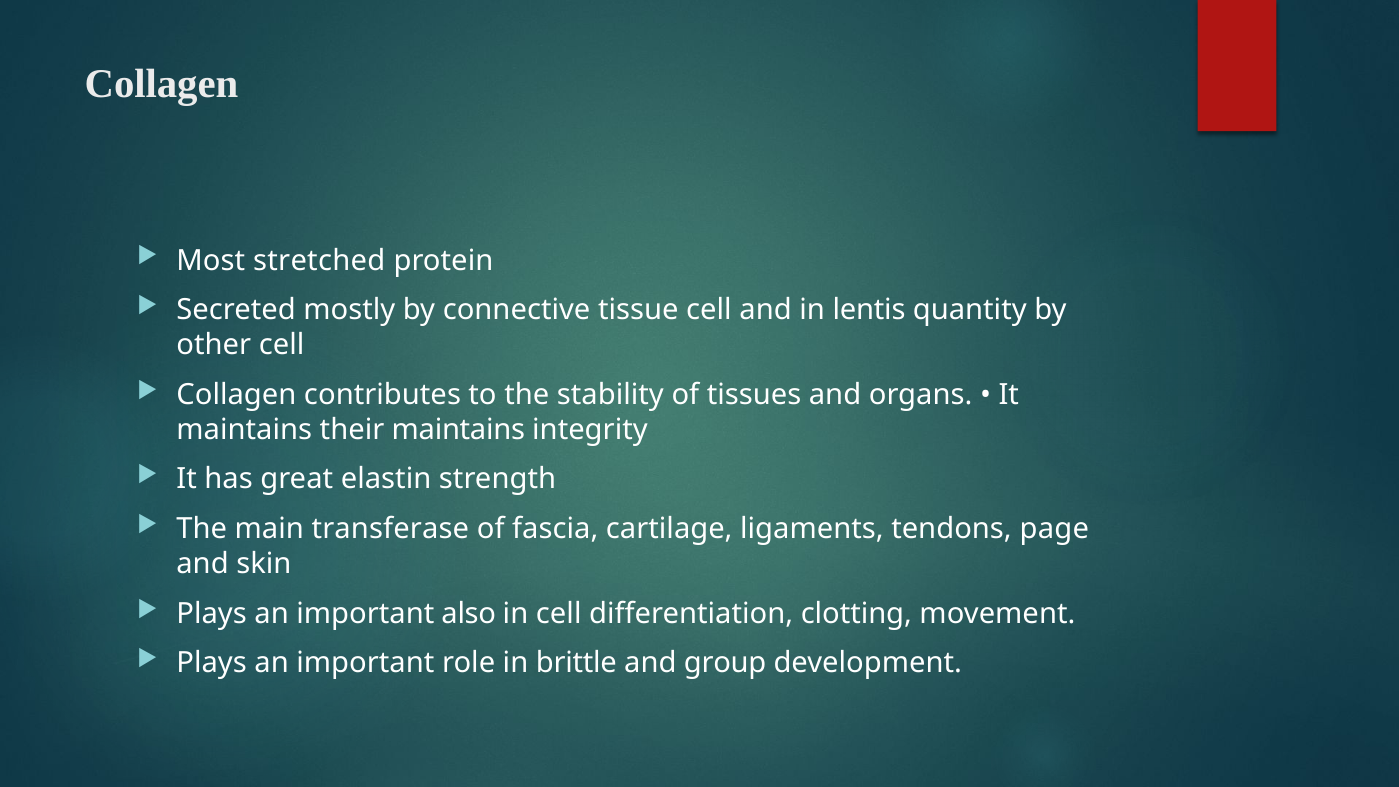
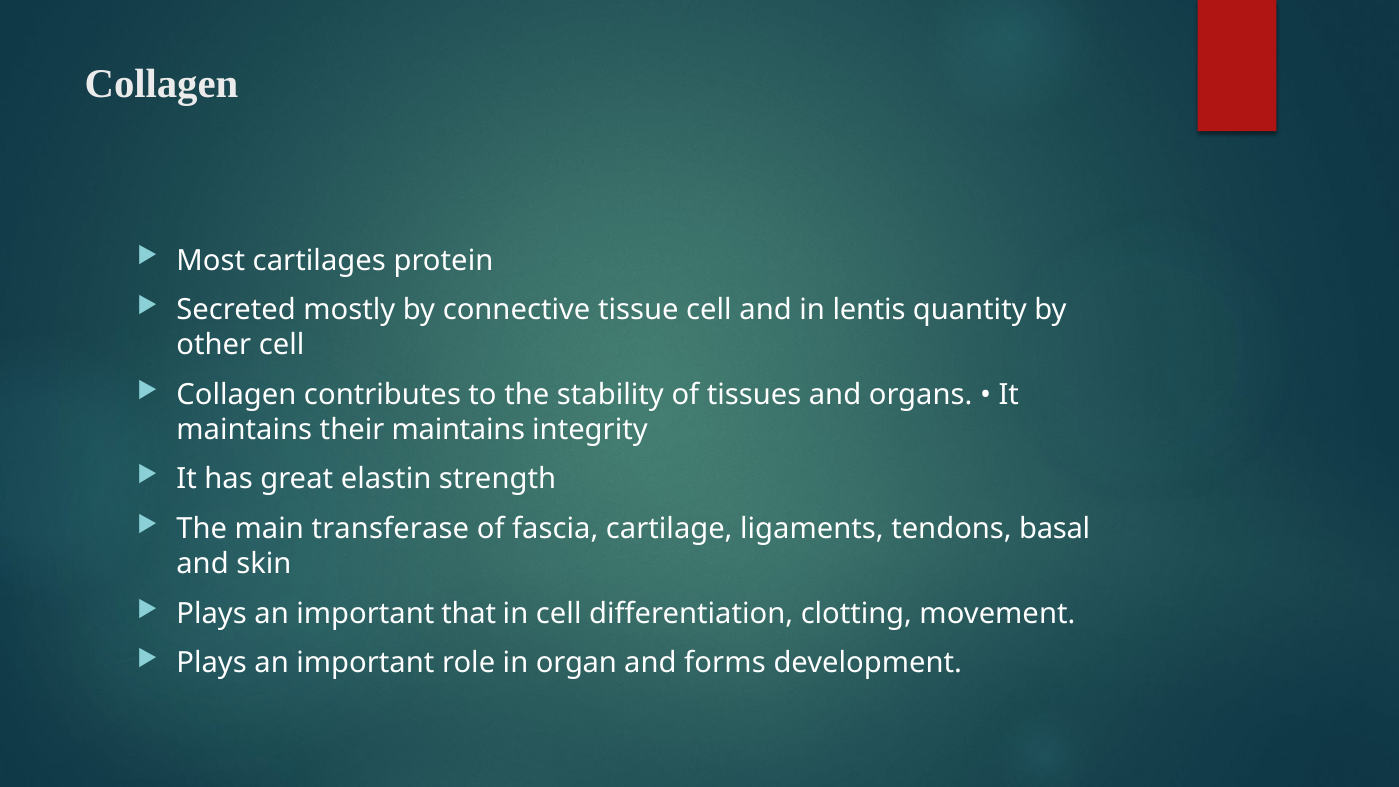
stretched: stretched -> cartilages
page: page -> basal
also: also -> that
brittle: brittle -> organ
group: group -> forms
